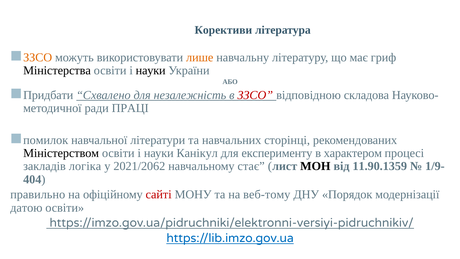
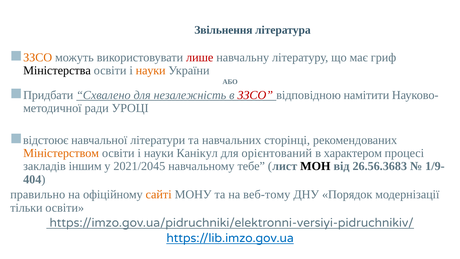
Корективи: Корективи -> Звільнення
лише colour: orange -> red
науки at (151, 71) colour: black -> orange
складова: складова -> намітити
ПРАЦІ: ПРАЦІ -> УРОЦІ
помилок: помилок -> відстоює
Міністерством colour: black -> orange
експерименту: експерименту -> орієнтований
логіка: логіка -> іншим
2021/2062: 2021/2062 -> 2021/2045
стає: стає -> тебе
11.90.1359: 11.90.1359 -> 26.56.3683
сайті colour: red -> orange
датою: датою -> тільки
